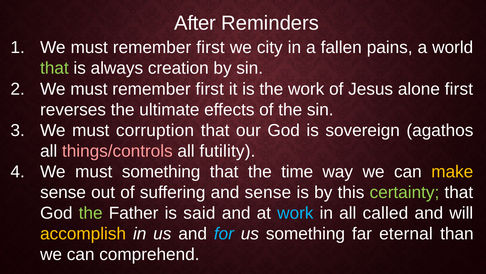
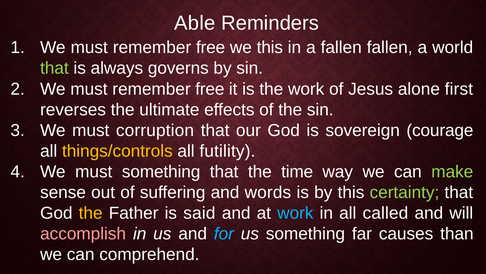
After: After -> Able
first at (210, 47): first -> free
we city: city -> this
fallen pains: pains -> fallen
creation: creation -> governs
first at (210, 89): first -> free
agathos: agathos -> courage
things/controls colour: pink -> yellow
make colour: yellow -> light green
and sense: sense -> words
the at (91, 213) colour: light green -> yellow
accomplish colour: yellow -> pink
eternal: eternal -> causes
